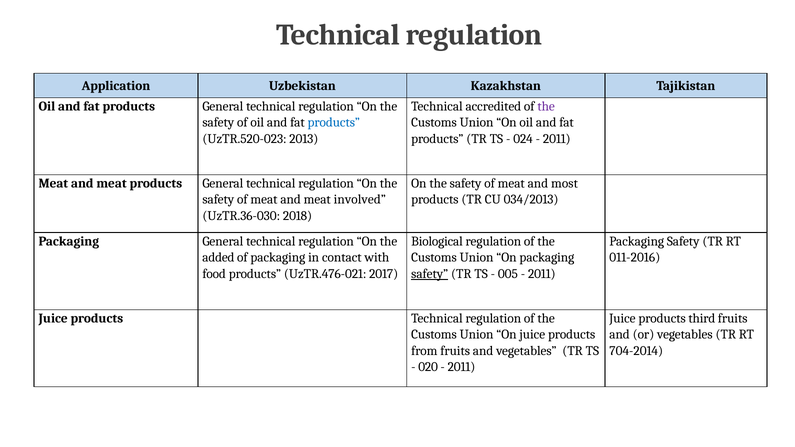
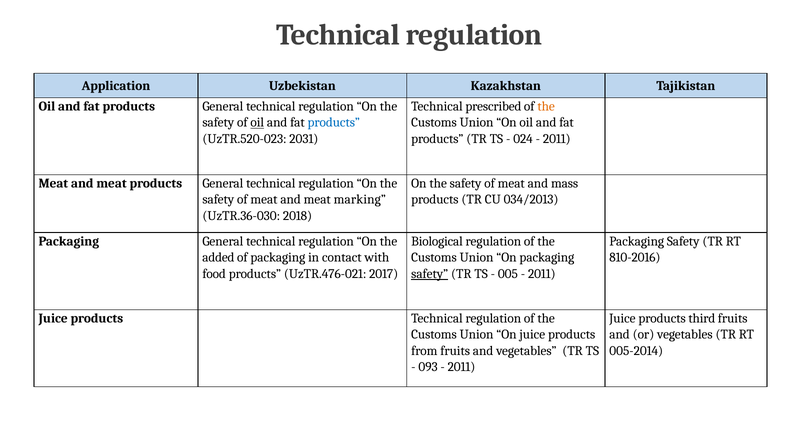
accredited: accredited -> prescribed
the at (546, 106) colour: purple -> orange
oil at (257, 123) underline: none -> present
2013: 2013 -> 2031
most: most -> mass
involved: involved -> marking
011-2016: 011-2016 -> 810-2016
704-2014: 704-2014 -> 005-2014
020: 020 -> 093
